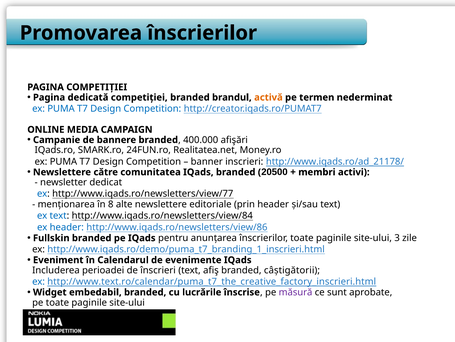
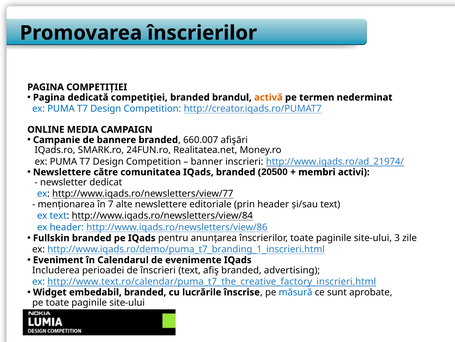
400.000: 400.000 -> 660.007
http://www.iqads.ro/ad_21178/: http://www.iqads.ro/ad_21178/ -> http://www.iqads.ro/ad_21974/
8: 8 -> 7
câștigătorii: câștigătorii -> advertising
măsură colour: purple -> blue
